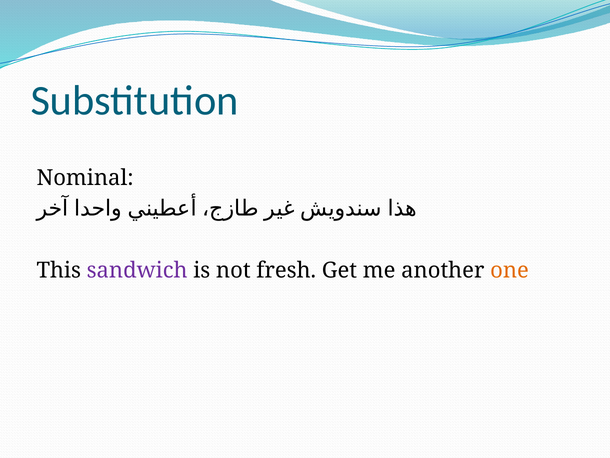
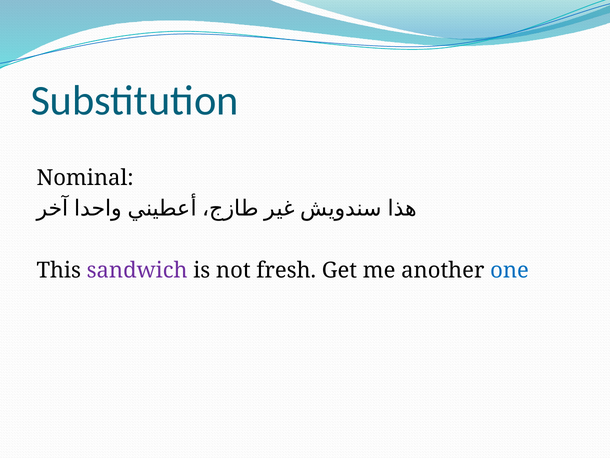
one colour: orange -> blue
